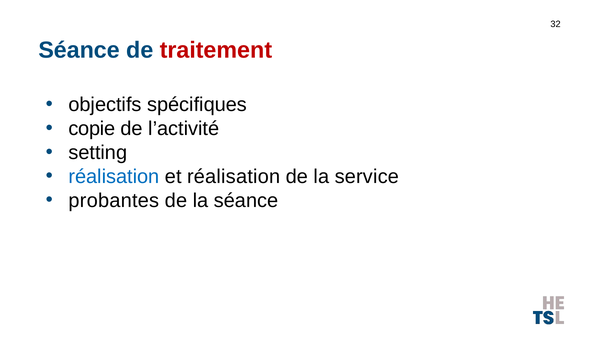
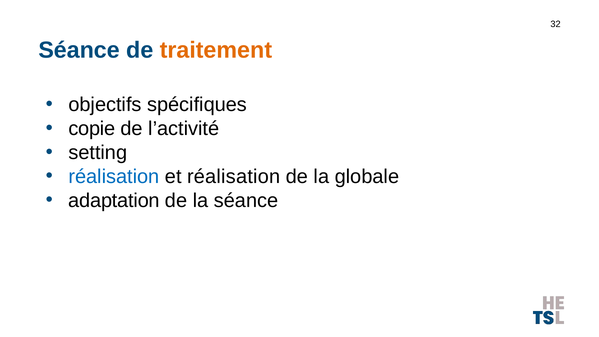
traitement colour: red -> orange
service: service -> globale
probantes: probantes -> adaptation
